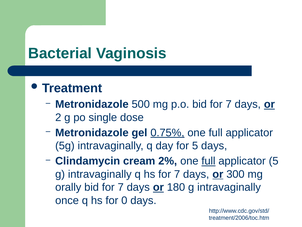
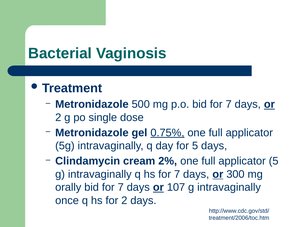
full at (208, 161) underline: present -> none
180: 180 -> 107
for 0: 0 -> 2
